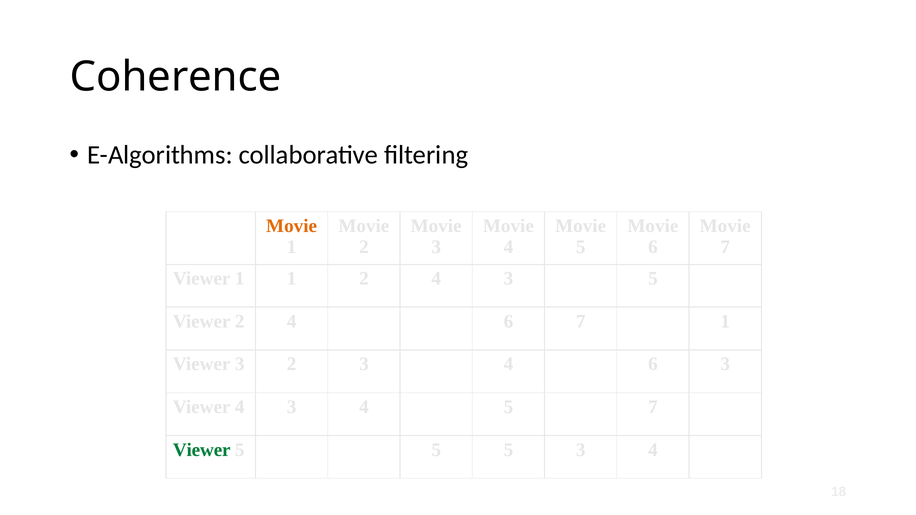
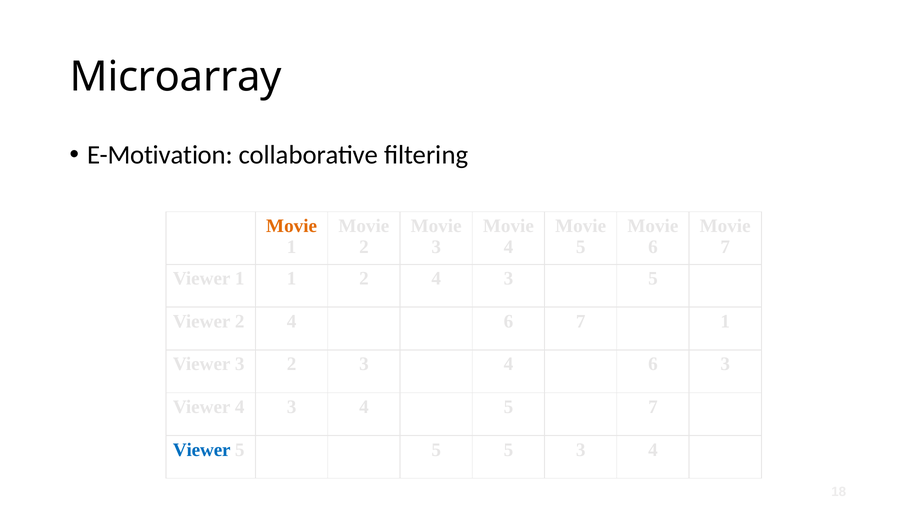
Coherence: Coherence -> Microarray
E-Algorithms: E-Algorithms -> E-Motivation
Viewer at (202, 450) colour: green -> blue
